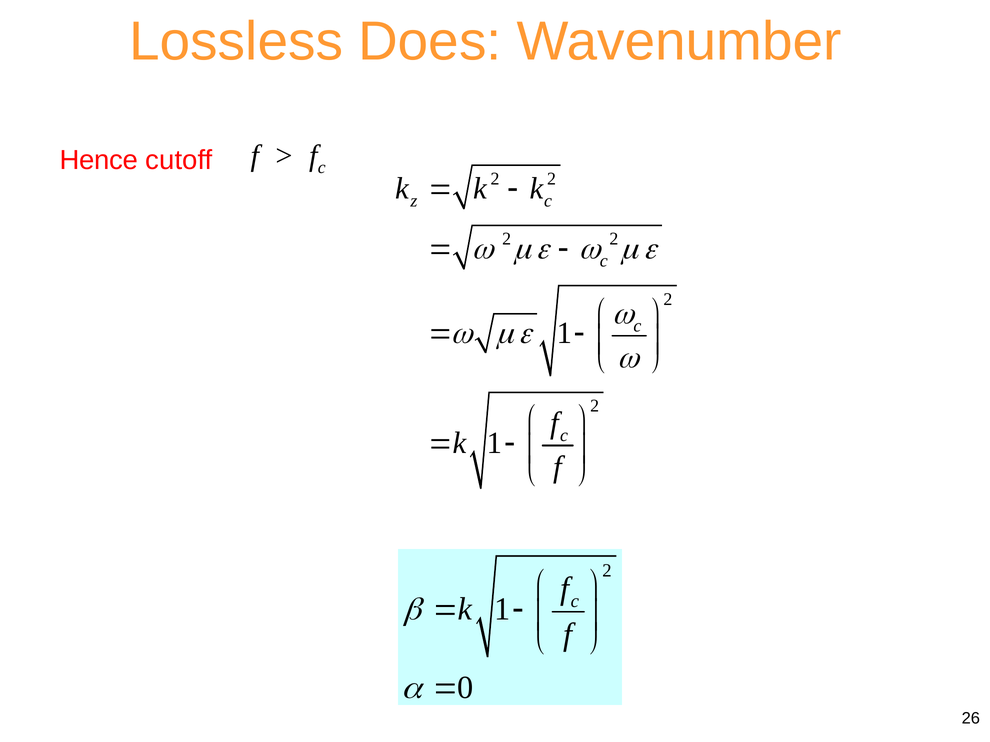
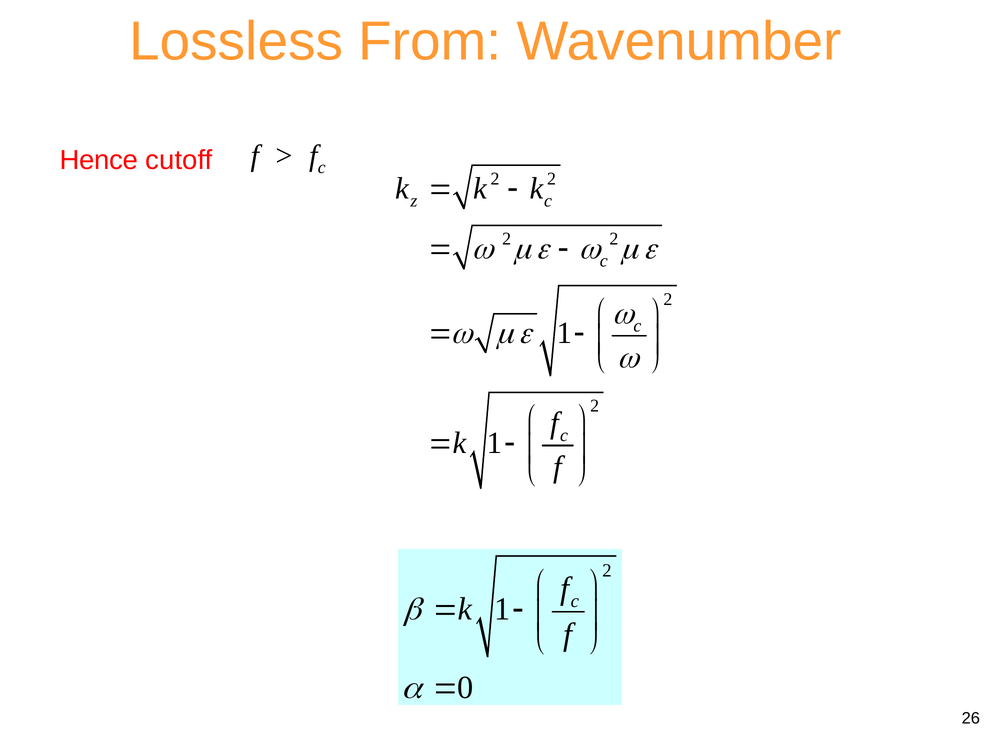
Does: Does -> From
